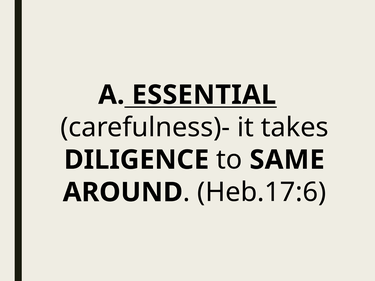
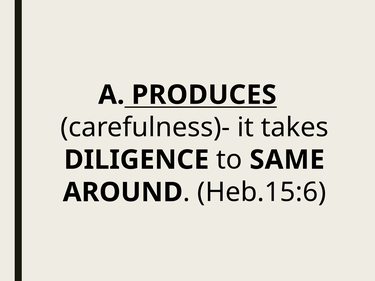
ESSENTIAL: ESSENTIAL -> PRODUCES
Heb.17:6: Heb.17:6 -> Heb.15:6
